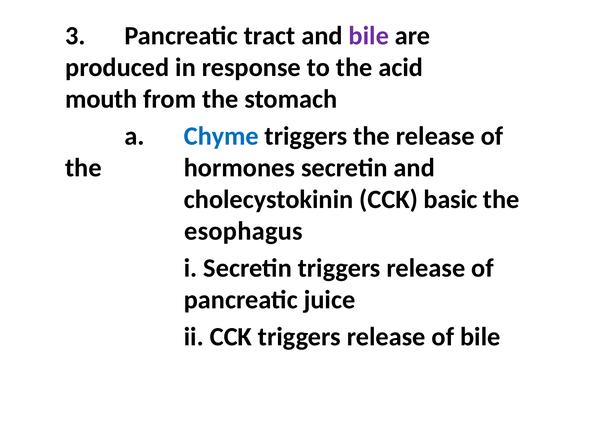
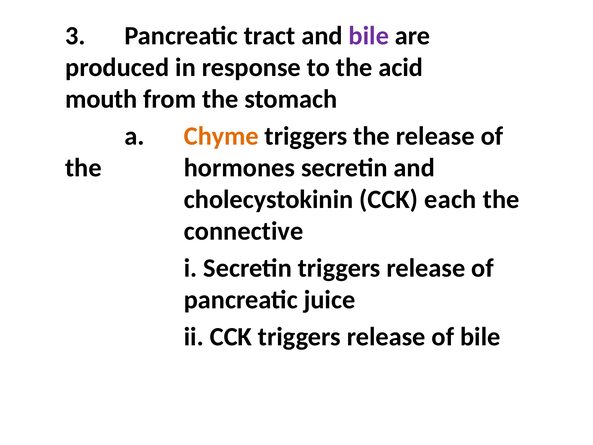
Chyme colour: blue -> orange
basic: basic -> each
esophagus: esophagus -> connective
